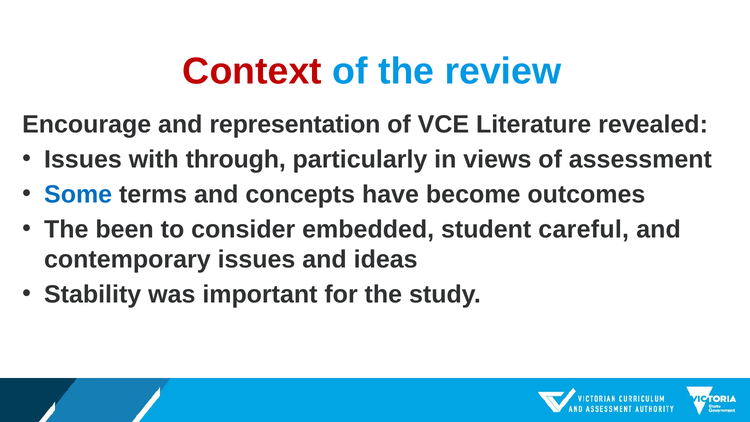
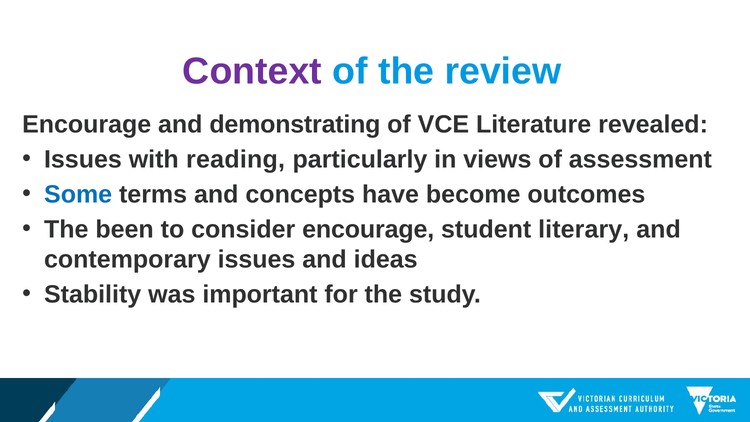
Context colour: red -> purple
representation: representation -> demonstrating
through: through -> reading
consider embedded: embedded -> encourage
careful: careful -> literary
